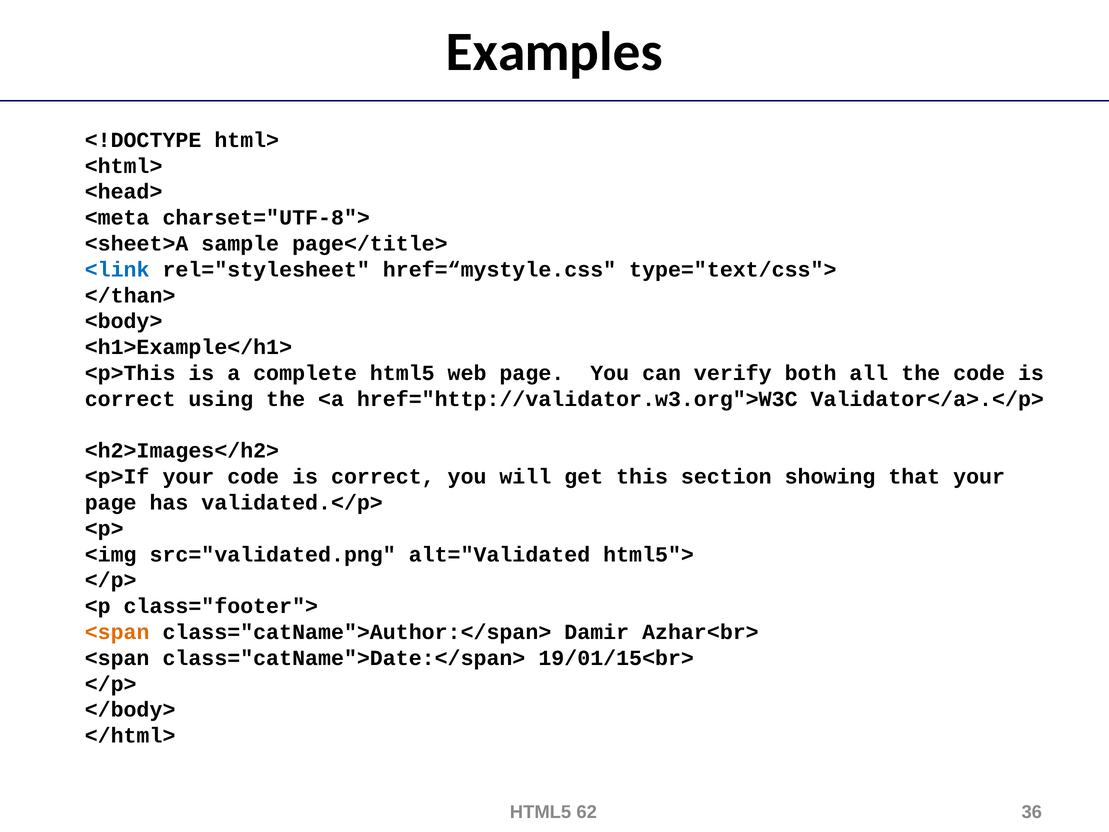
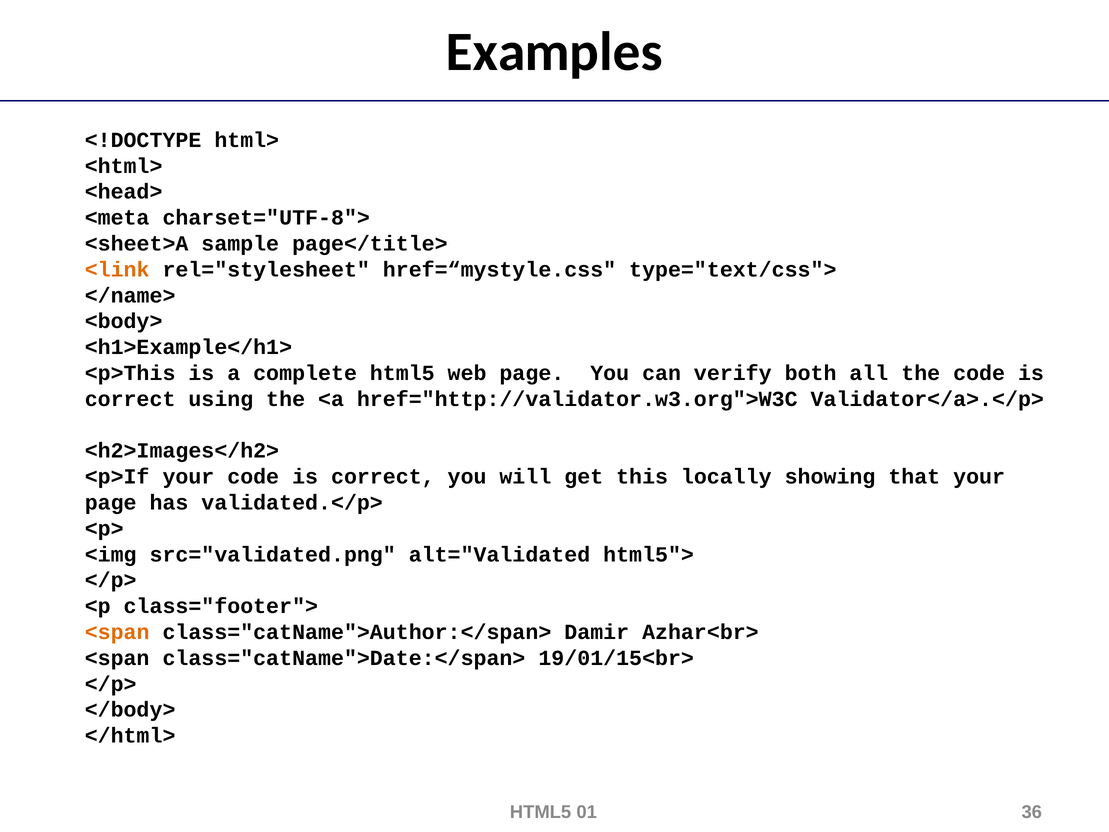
<link colour: blue -> orange
</than>: </than> -> </name>
section: section -> locally
62: 62 -> 01
